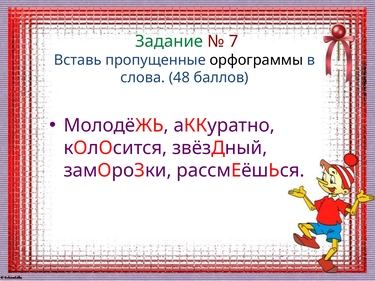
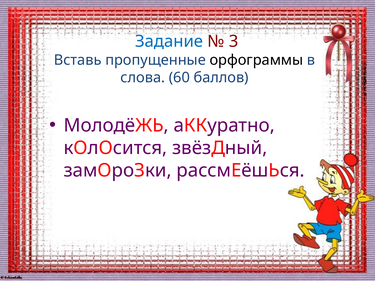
Задание colour: green -> blue
7: 7 -> 3
48: 48 -> 60
